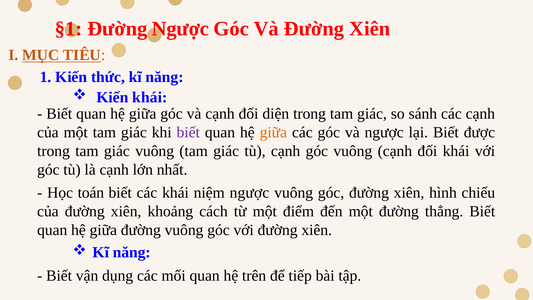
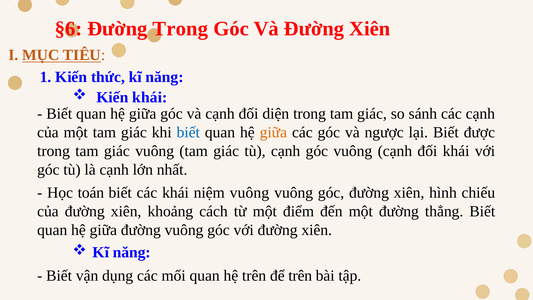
§1: §1 -> §6
Đường Ngược: Ngược -> Trong
biết at (188, 132) colour: purple -> blue
niệm ngược: ngược -> vuông
để tiếp: tiếp -> trên
